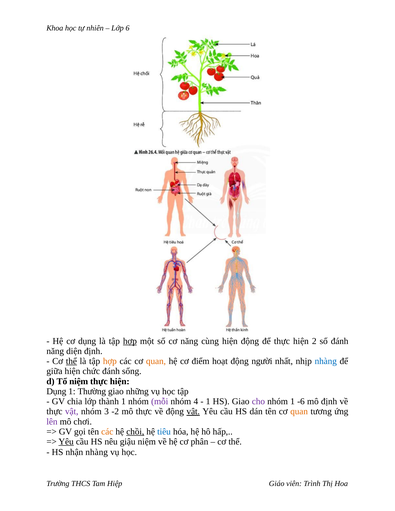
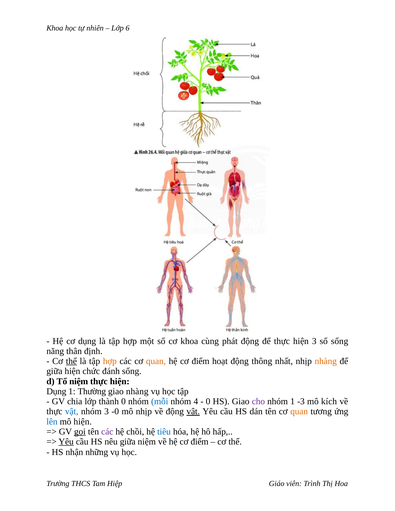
hợp at (130, 341) underline: present -> none
cơ năng: năng -> khoa
cùng hiện: hiện -> phát
hiện 2: 2 -> 3
số đánh: đánh -> sống
diện: diện -> thân
người: người -> thông
nhàng at (326, 361) colour: blue -> orange
giao những: những -> nhàng
thành 1: 1 -> 0
mỗi colour: purple -> blue
1 at (208, 402): 1 -> 0
-6: -6 -> -3
mô định: định -> kích
vật at (72, 412) colour: purple -> blue
-2: -2 -> -0
mô thực: thực -> nhịp
lên colour: purple -> blue
mô chơi: chơi -> hiện
gọi underline: none -> present
các at (107, 432) colour: orange -> purple
chồi underline: present -> none
nêu giậu: giậu -> giữa
về hệ cơ phân: phân -> điểm
nhận nhàng: nhàng -> những
